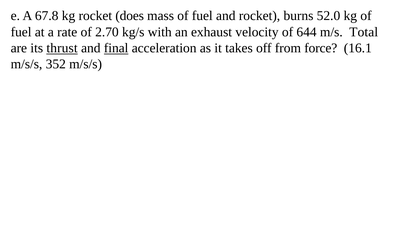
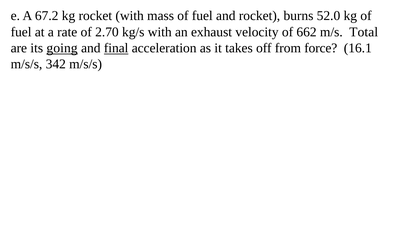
67.8: 67.8 -> 67.2
rocket does: does -> with
644: 644 -> 662
thrust: thrust -> going
352: 352 -> 342
